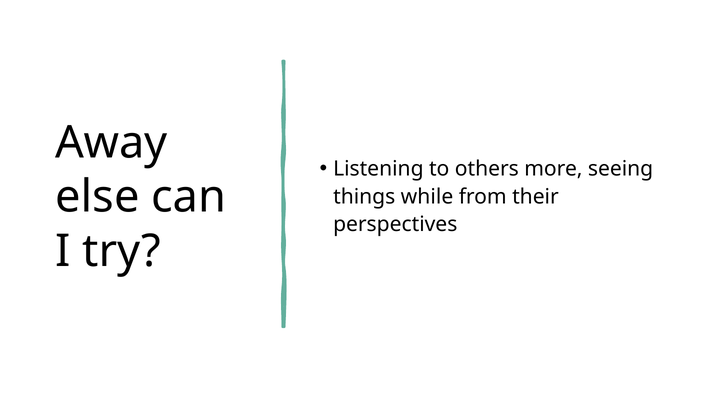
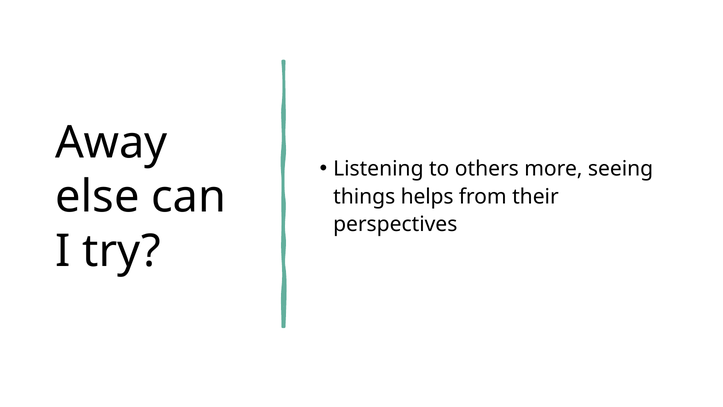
while: while -> helps
